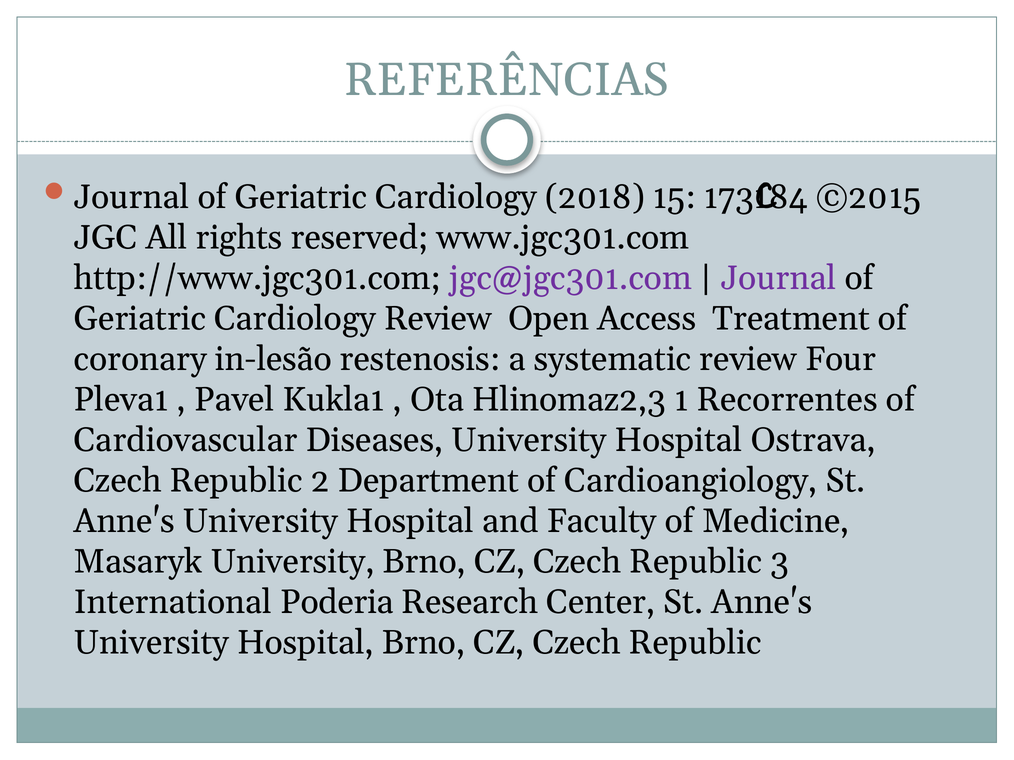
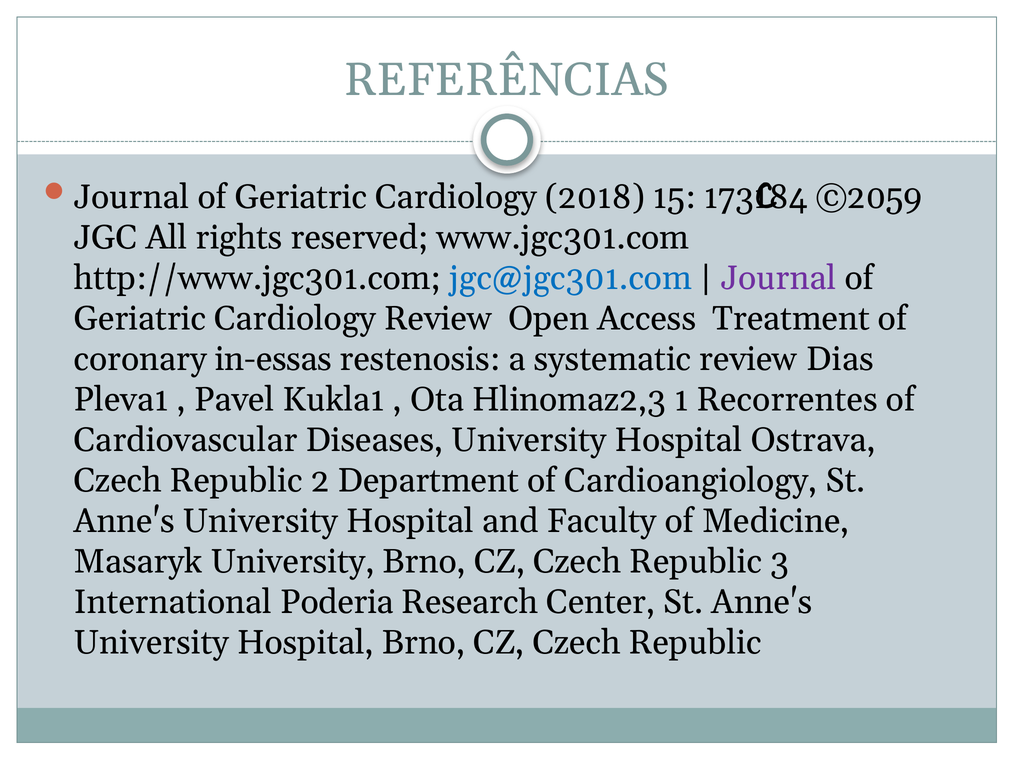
©2015: ©2015 -> ©2059
jgc@jgc301.com colour: purple -> blue
in-lesão: in-lesão -> in-essas
Four: Four -> Dias
